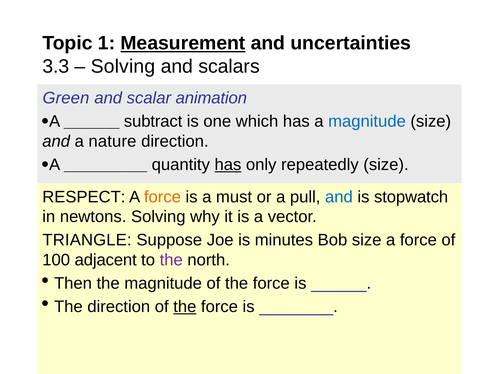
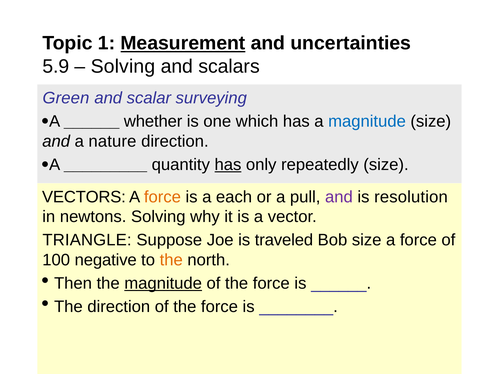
3.3: 3.3 -> 5.9
animation: animation -> surveying
subtract: subtract -> whether
RESPECT: RESPECT -> VECTORS
must: must -> each
and at (339, 197) colour: blue -> purple
stopwatch: stopwatch -> resolution
minutes: minutes -> traveled
adjacent: adjacent -> negative
the at (171, 260) colour: purple -> orange
magnitude at (163, 283) underline: none -> present
the at (185, 307) underline: present -> none
